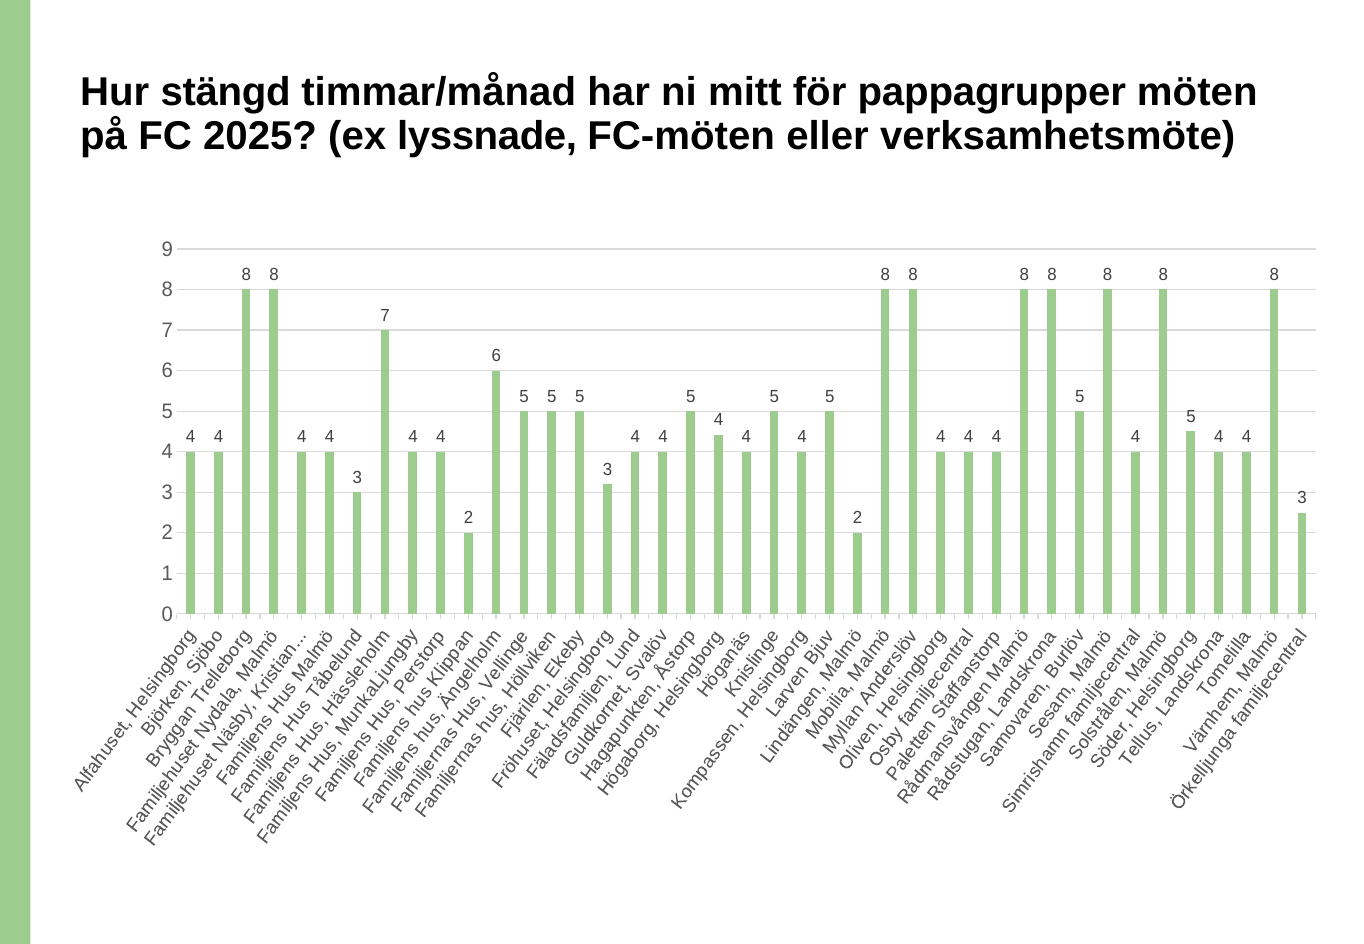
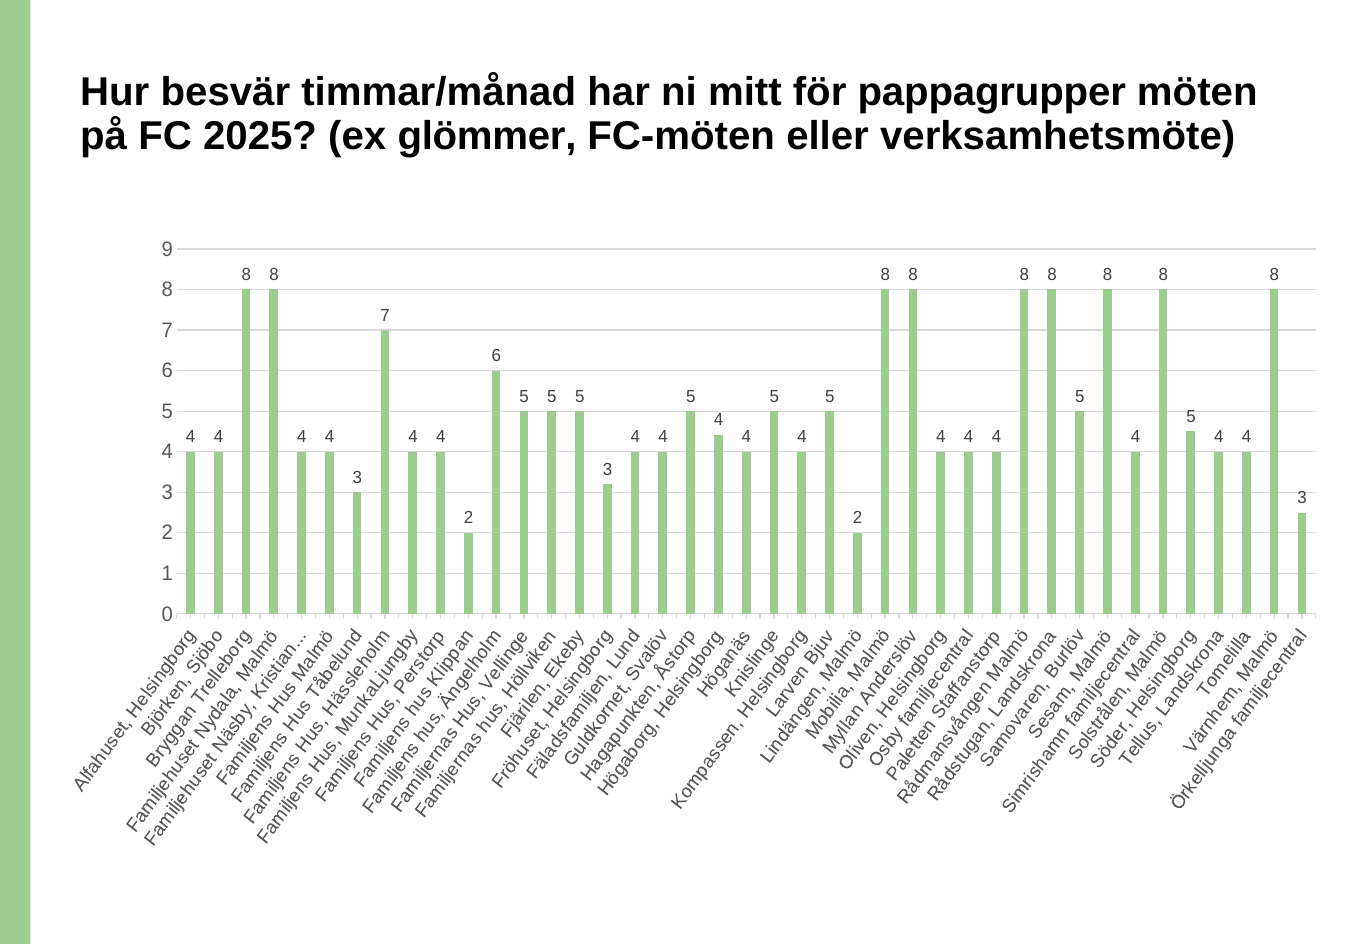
stängd: stängd -> besvär
lyssnade: lyssnade -> glömmer
